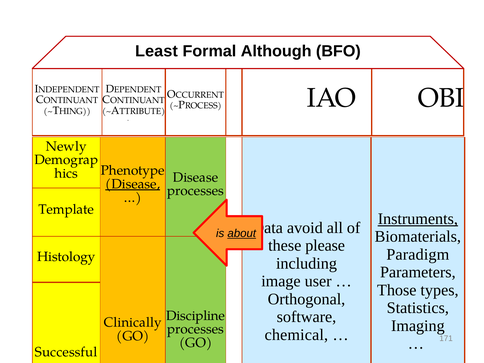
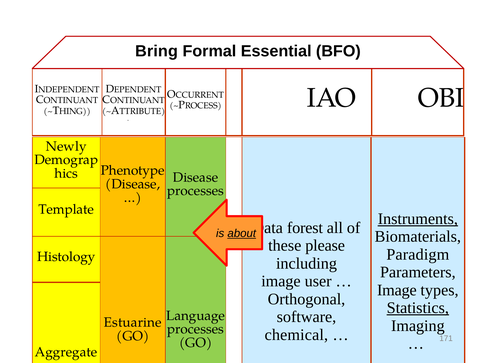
Least: Least -> Bring
Although: Although -> Essential
Disease at (133, 184) underline: present -> none
avoid: avoid -> forest
Those at (397, 290): Those -> Image
Statistics underline: none -> present
Discipline: Discipline -> Language
Clinically: Clinically -> Estuarine
Successful: Successful -> Aggregate
